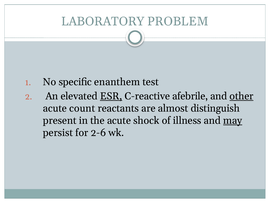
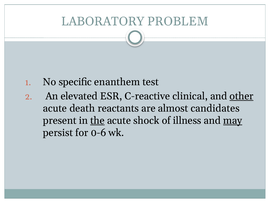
ESR underline: present -> none
afebrile: afebrile -> clinical
count: count -> death
distinguish: distinguish -> candidates
the underline: none -> present
2-6: 2-6 -> 0-6
